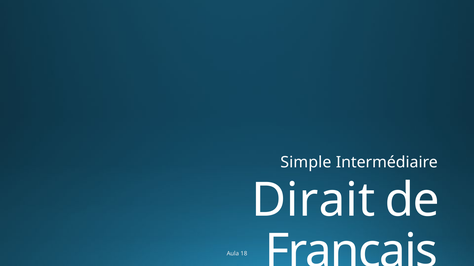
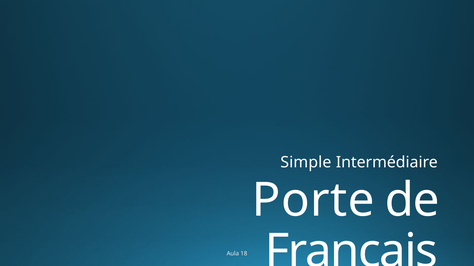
Dirait: Dirait -> Porte
